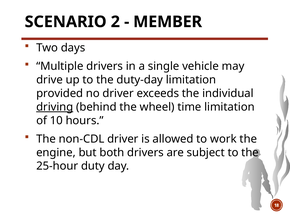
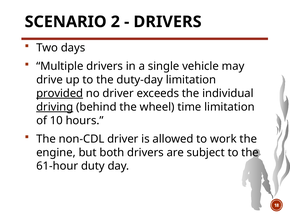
MEMBER at (168, 22): MEMBER -> DRIVERS
provided underline: none -> present
25-hour: 25-hour -> 61-hour
